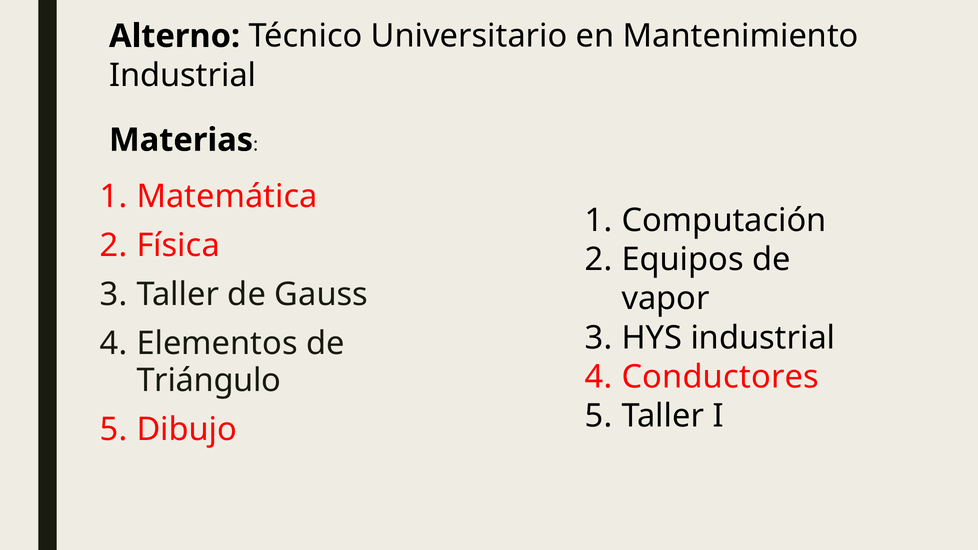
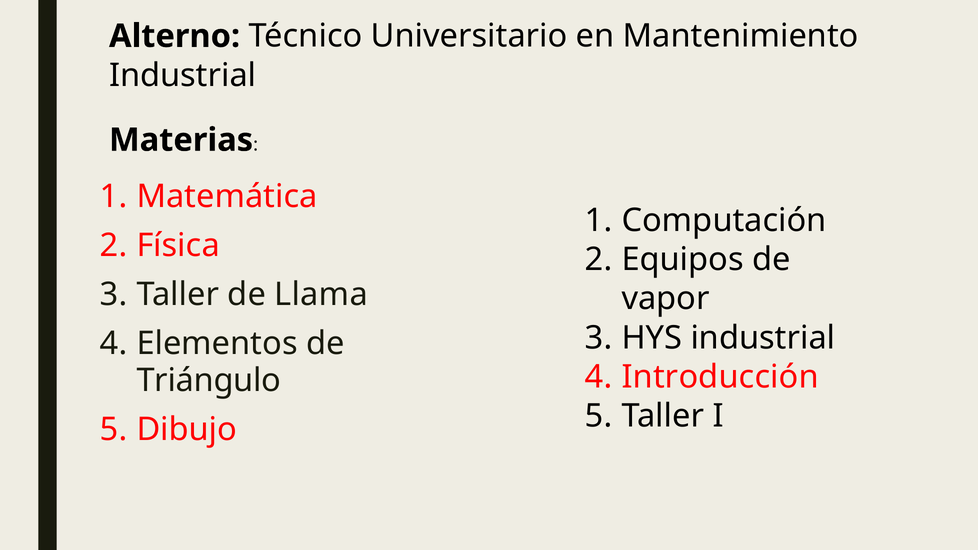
Gauss: Gauss -> Llama
Conductores: Conductores -> Introducción
